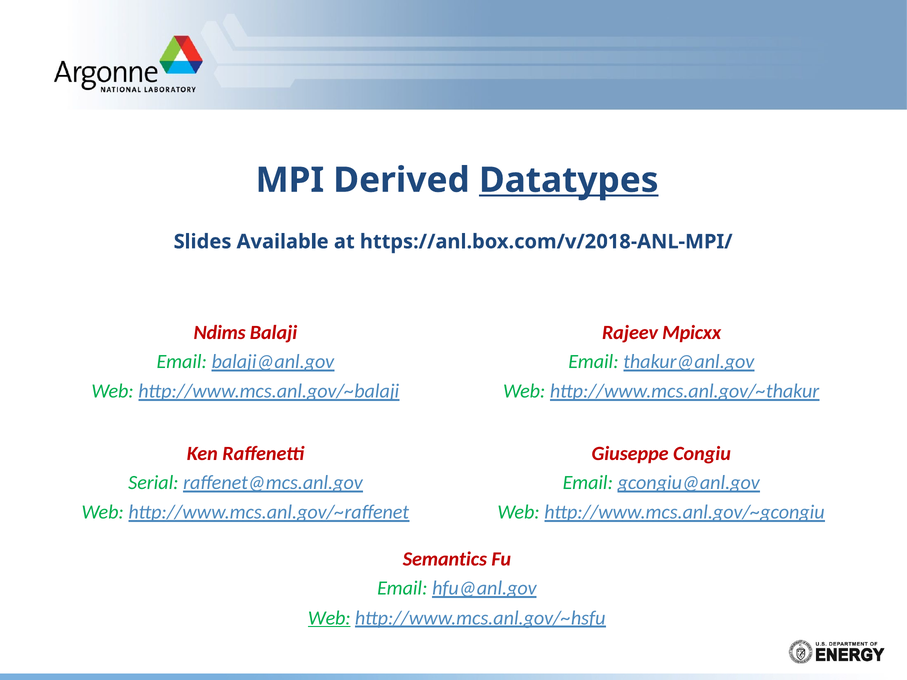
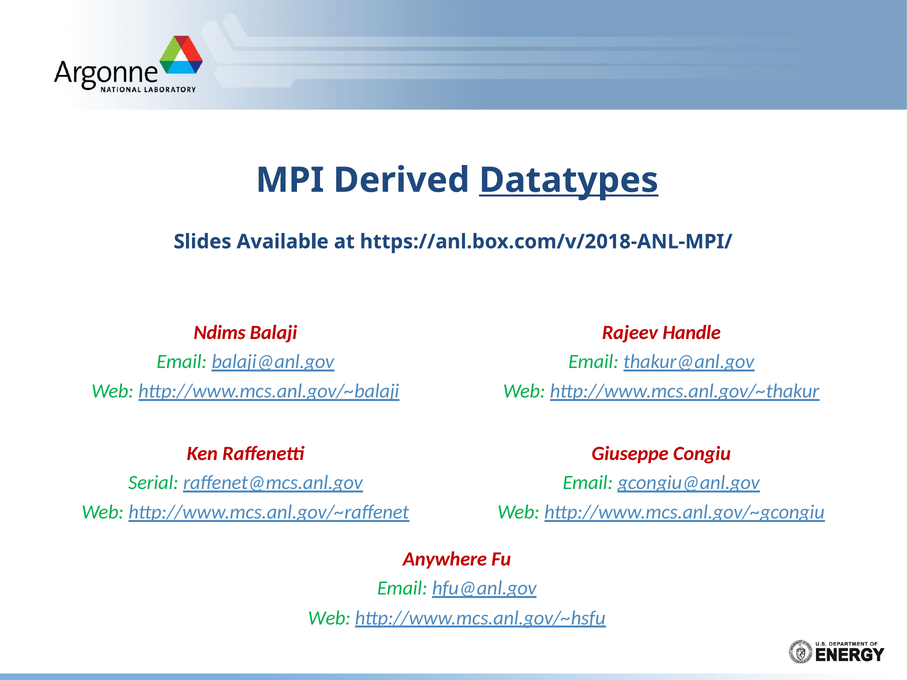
Mpicxx: Mpicxx -> Handle
Semantics: Semantics -> Anywhere
Web at (329, 618) underline: present -> none
